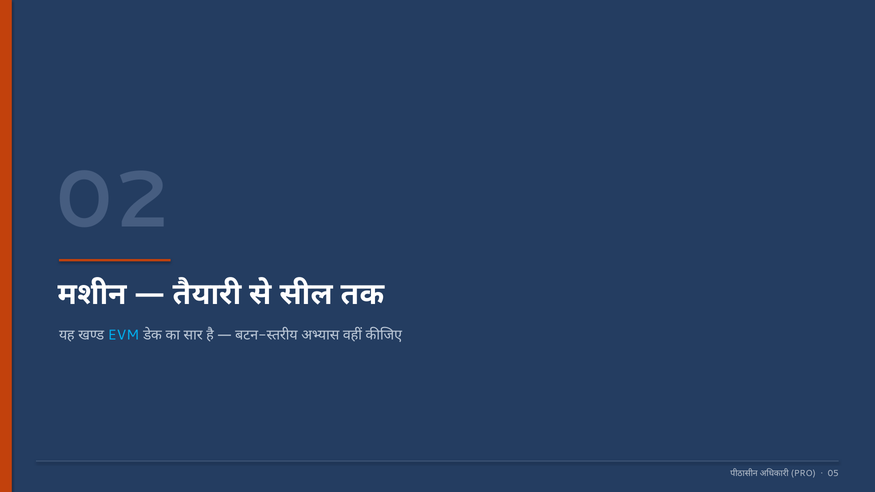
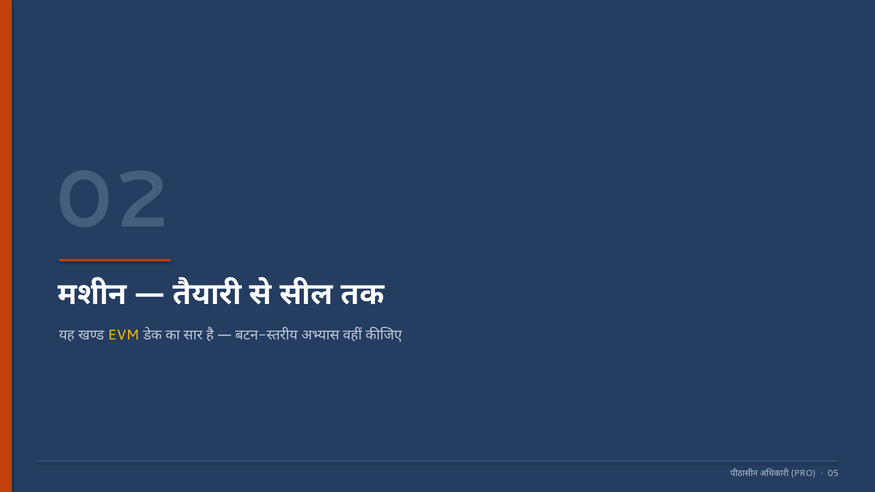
EVM colour: light blue -> yellow
